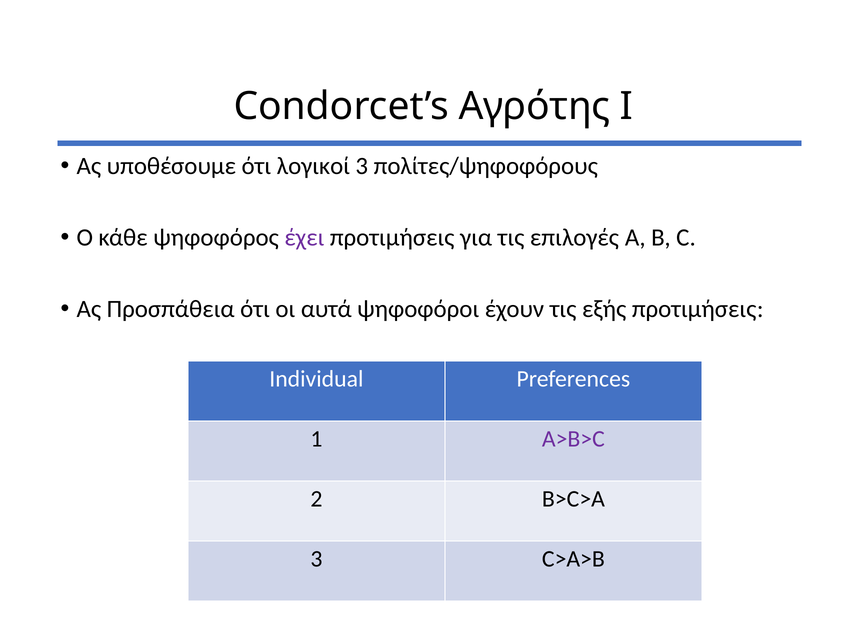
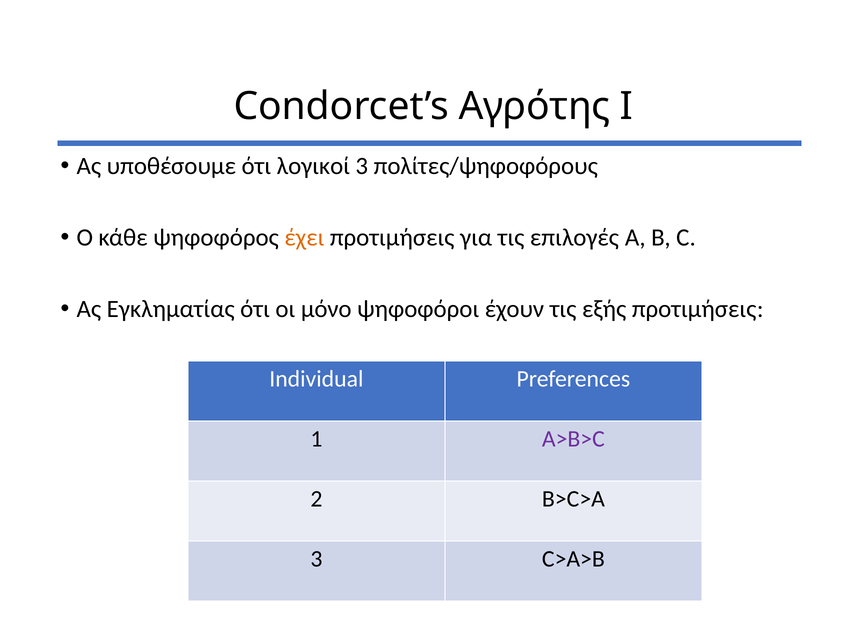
έχει colour: purple -> orange
Προσπάθεια: Προσπάθεια -> Εγκληματίας
αυτά: αυτά -> μόνο
